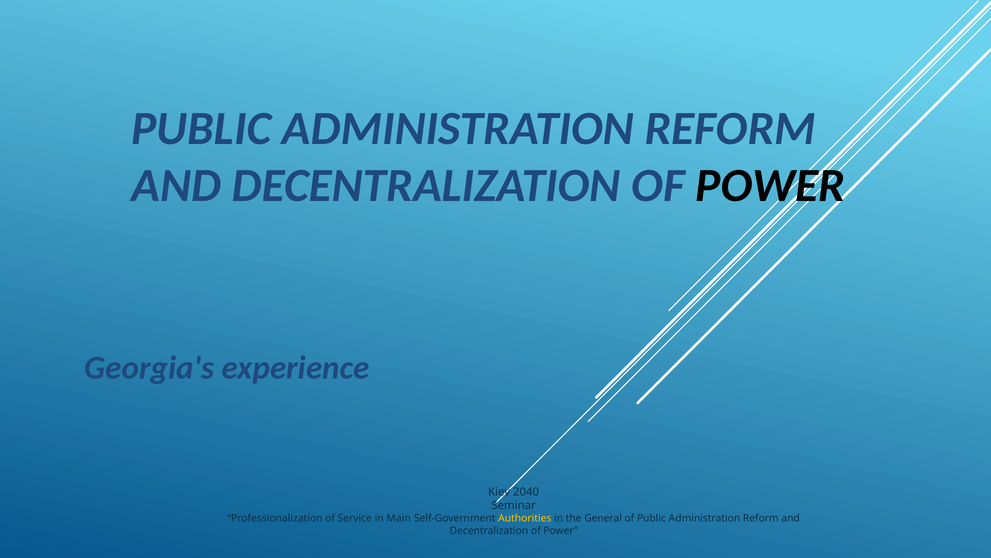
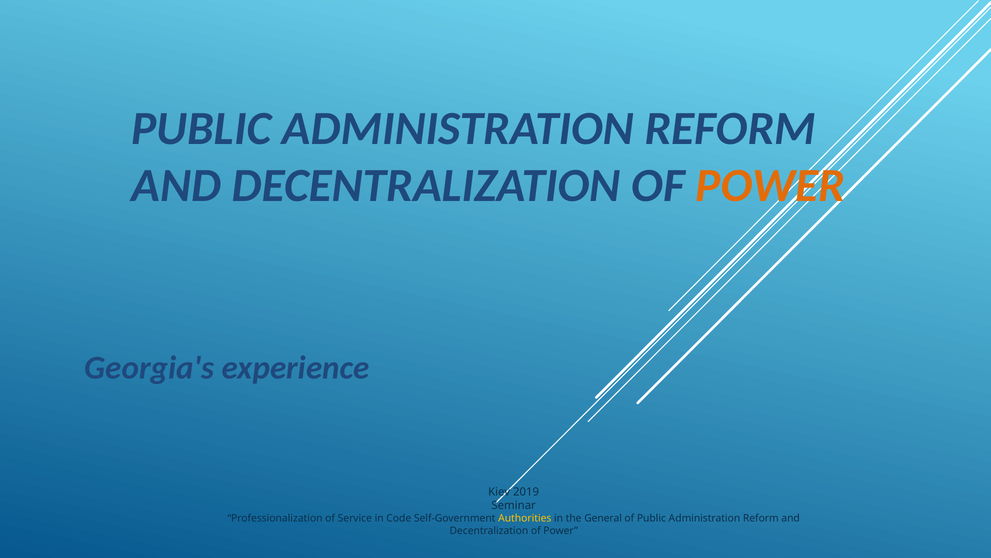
POWER at (770, 185) colour: black -> orange
2040: 2040 -> 2019
Main: Main -> Code
